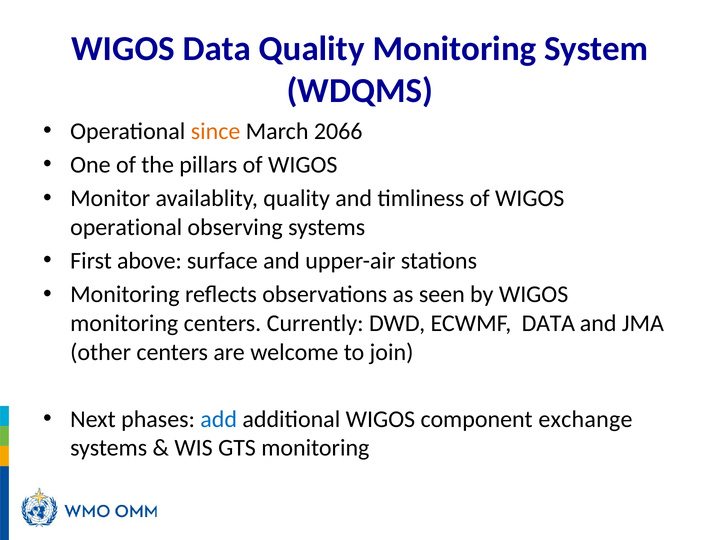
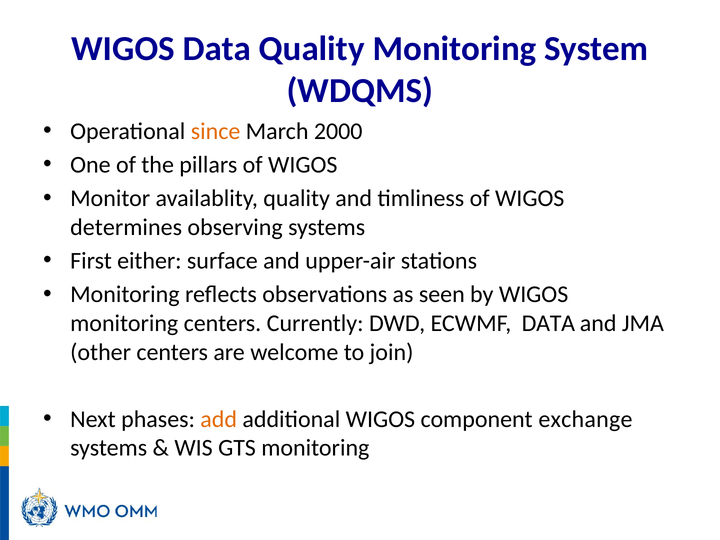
2066: 2066 -> 2000
operational at (126, 227): operational -> determines
above: above -> either
add colour: blue -> orange
